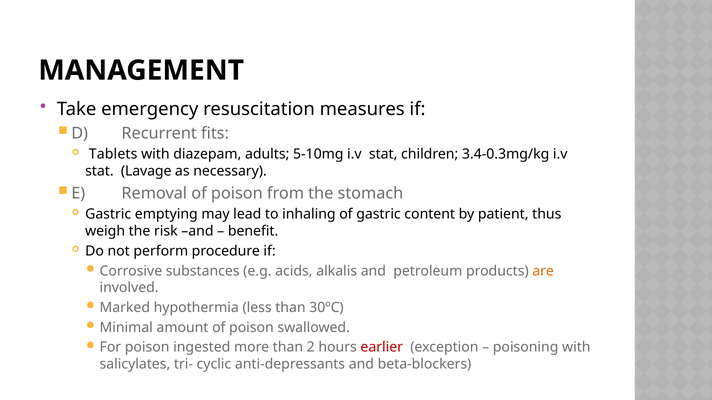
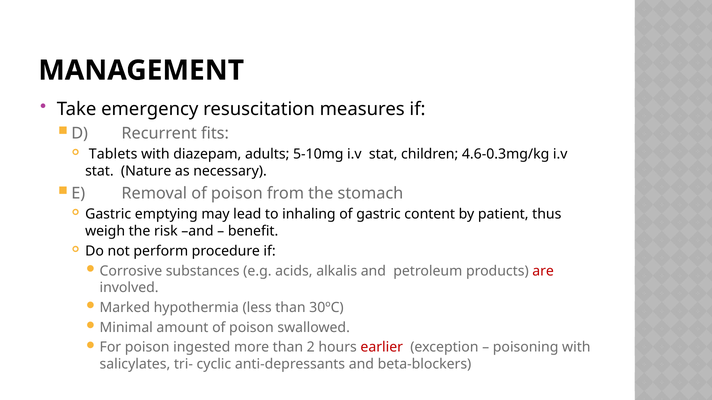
3.4-0.3mg/kg: 3.4-0.3mg/kg -> 4.6-0.3mg/kg
Lavage: Lavage -> Nature
are colour: orange -> red
